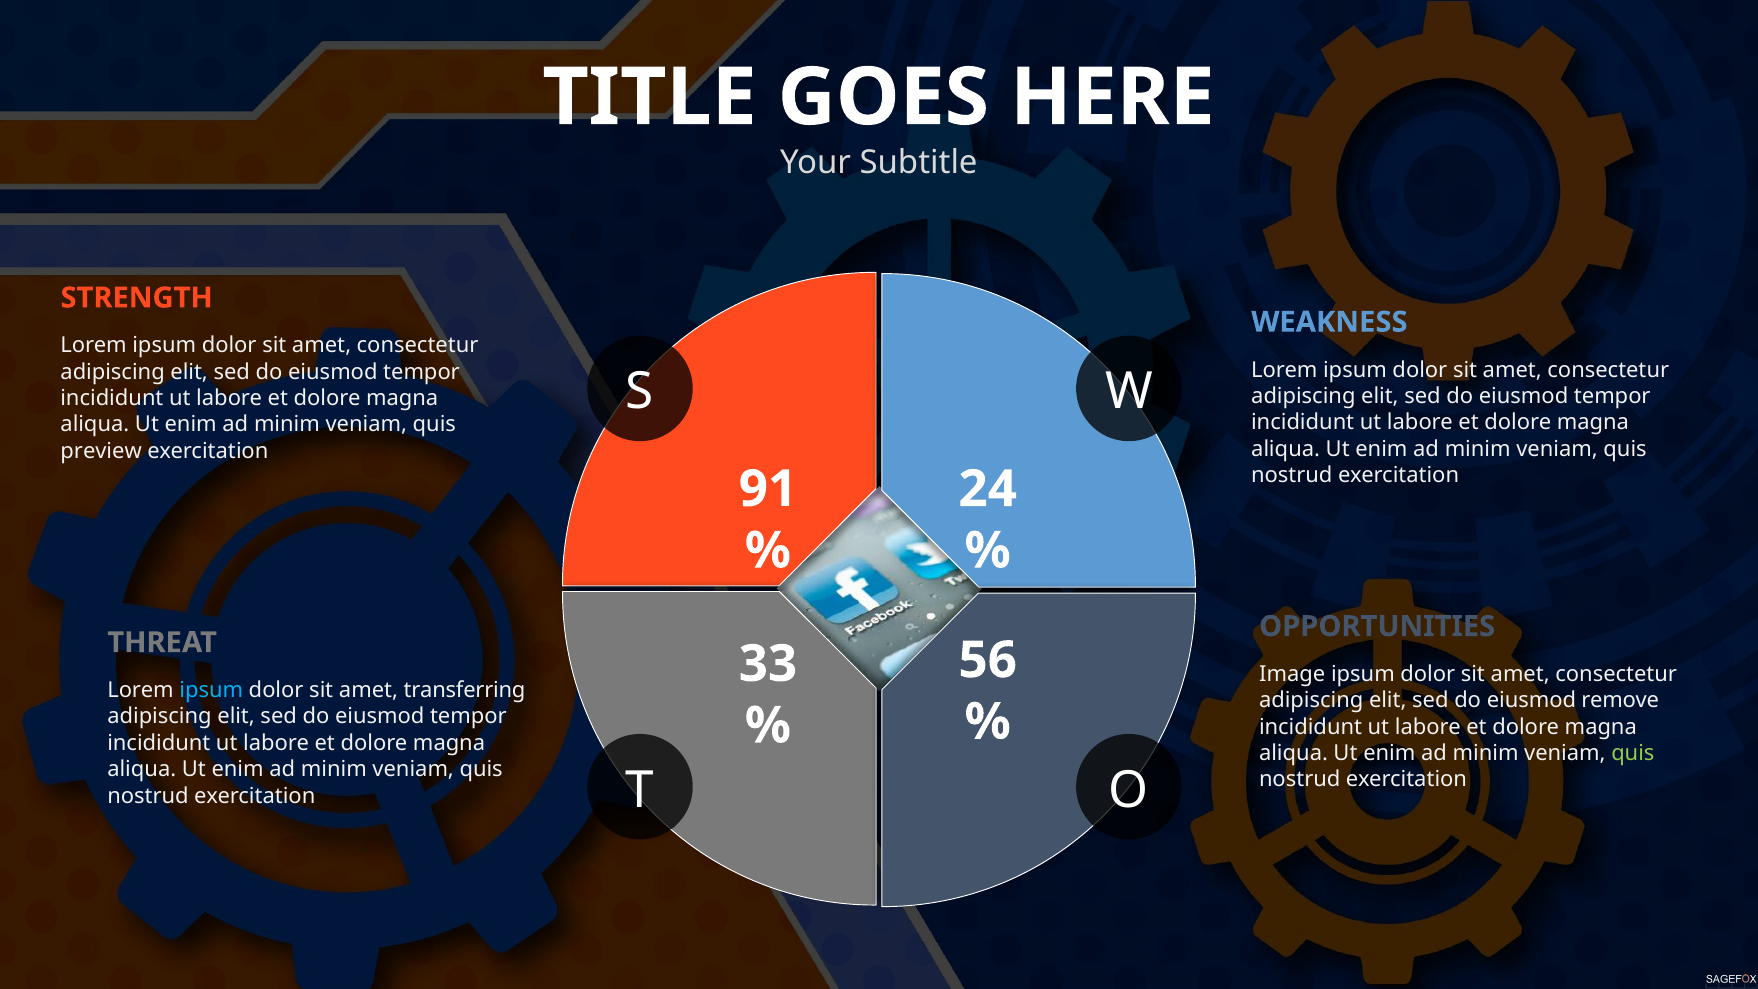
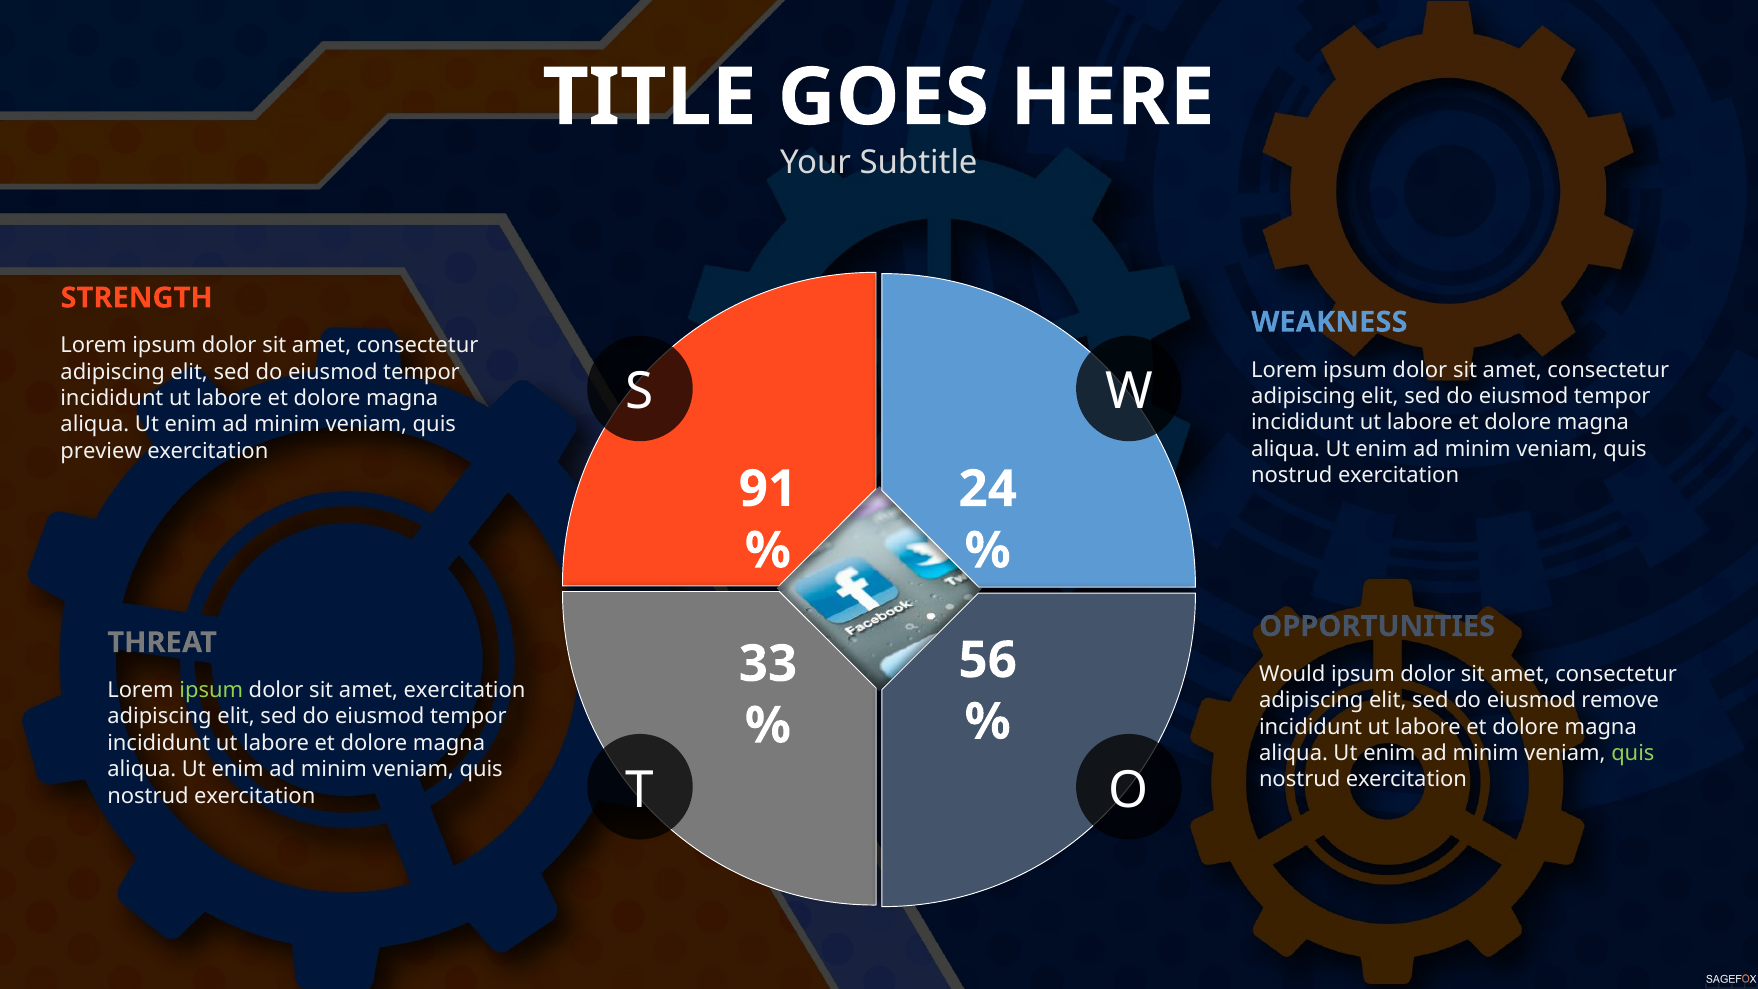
Image: Image -> Would
ipsum at (211, 690) colour: light blue -> light green
amet transferring: transferring -> exercitation
